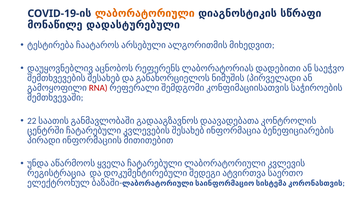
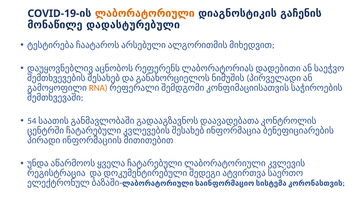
სწრაფი: სწრაფი -> გაჩენის
RNA colour: red -> orange
22: 22 -> 54
